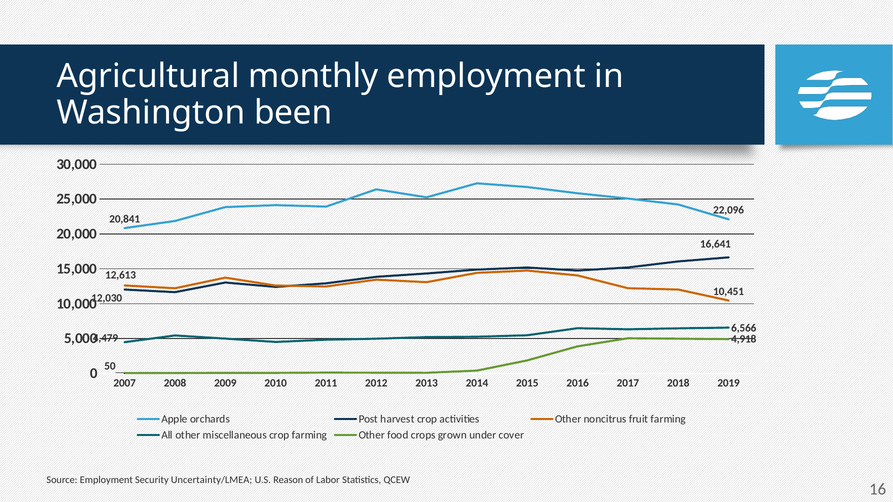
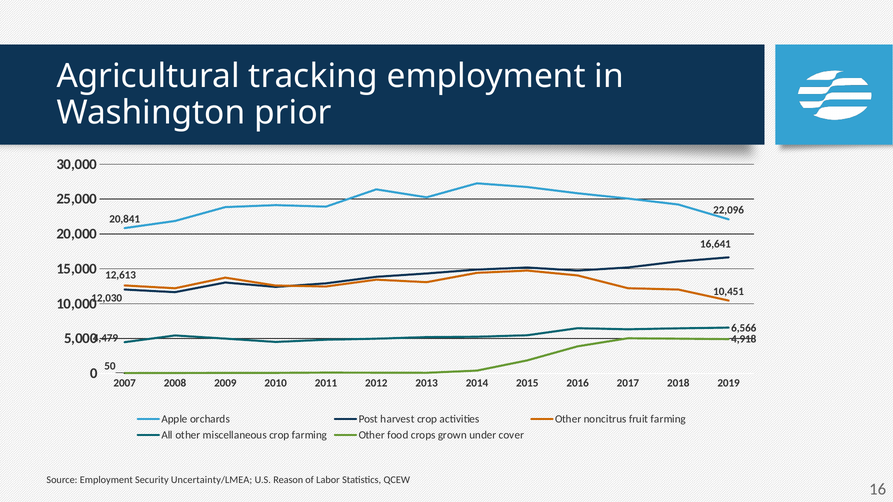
monthly: monthly -> tracking
been: been -> prior
